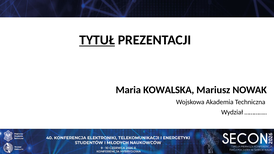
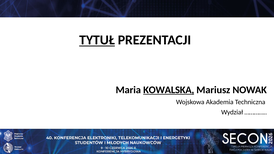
KOWALSKA underline: none -> present
